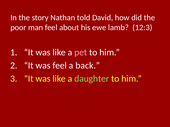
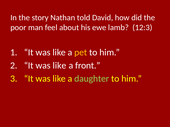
pet colour: pink -> yellow
feel at (60, 66): feel -> like
back: back -> front
